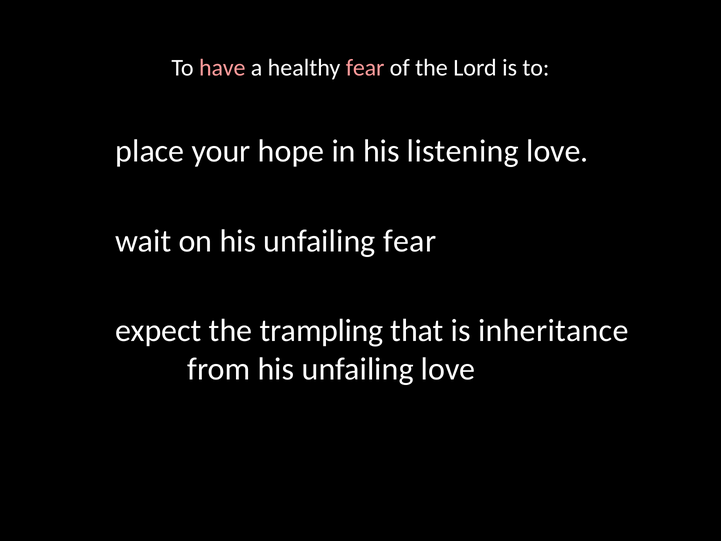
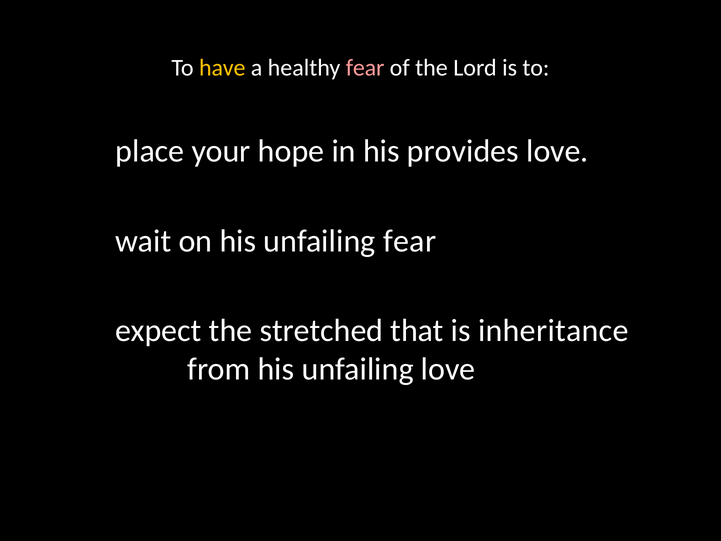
have colour: pink -> yellow
listening: listening -> provides
trampling: trampling -> stretched
